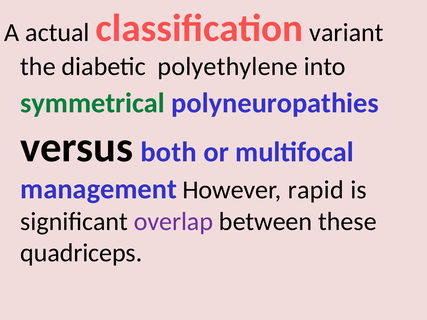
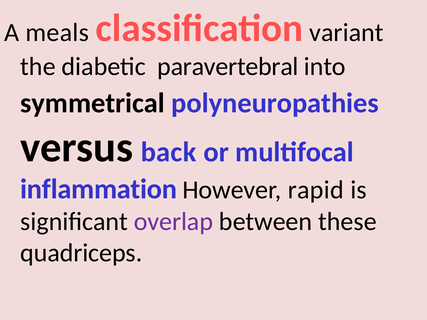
actual: actual -> meals
polyethylene: polyethylene -> paravertebral
symmetrical colour: green -> black
both: both -> back
management: management -> inflammation
